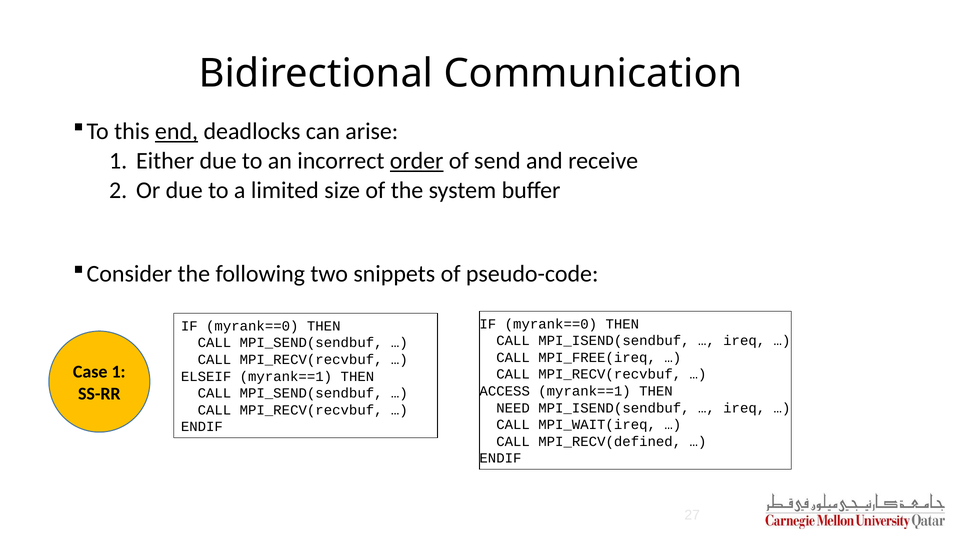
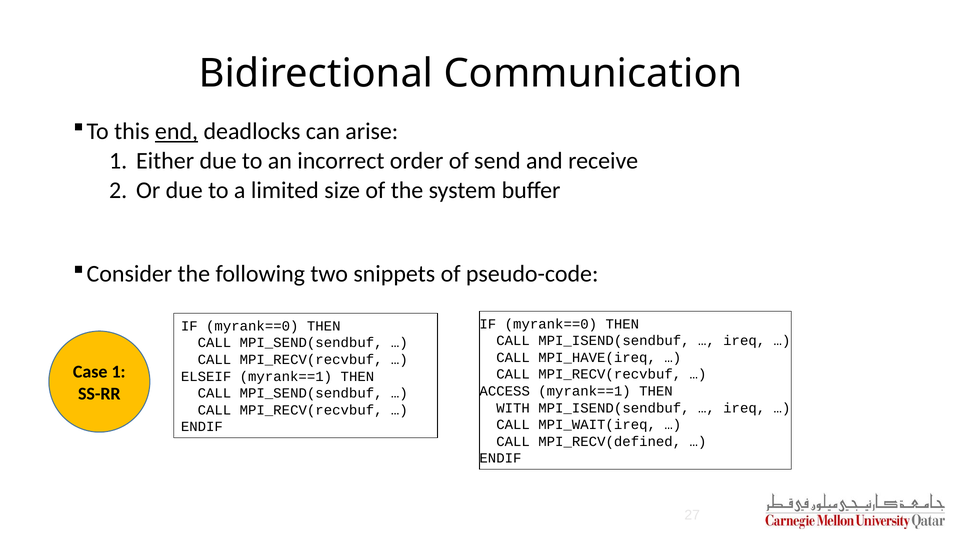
order underline: present -> none
MPI_FREE(ireq: MPI_FREE(ireq -> MPI_HAVE(ireq
NEED: NEED -> WITH
